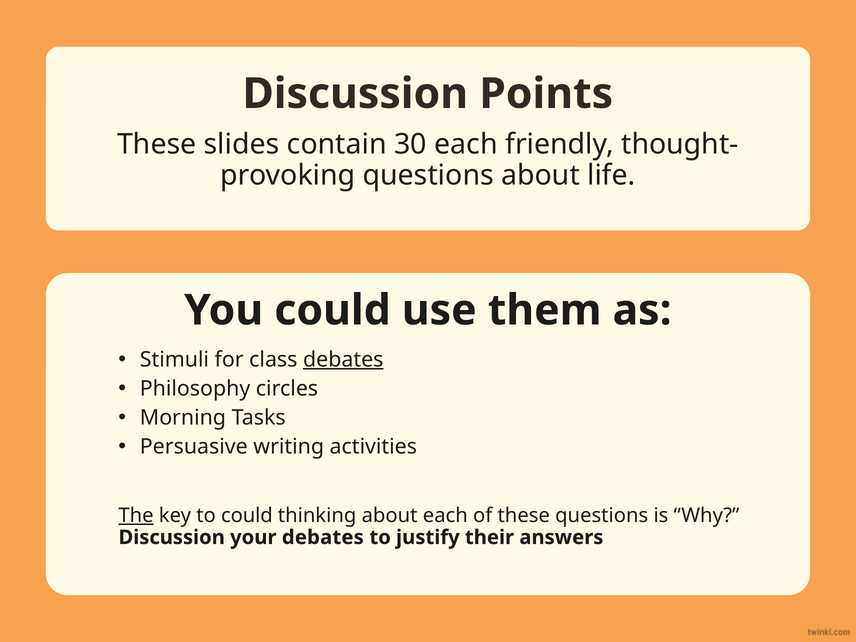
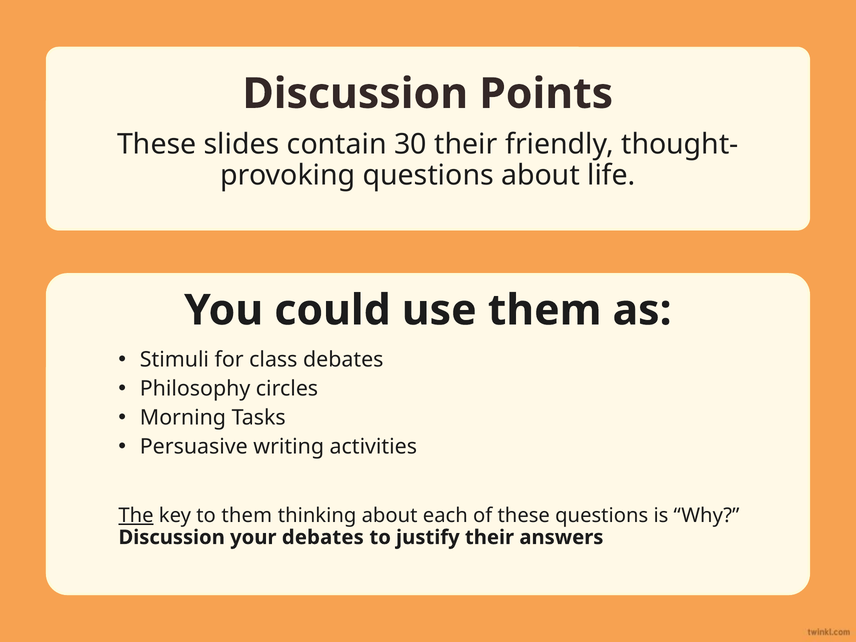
30 each: each -> their
debates at (343, 360) underline: present -> none
to could: could -> them
